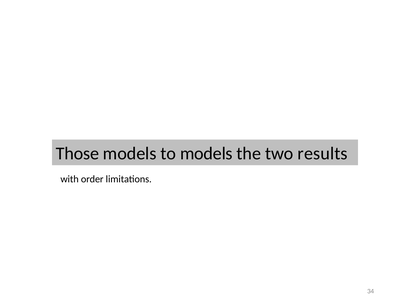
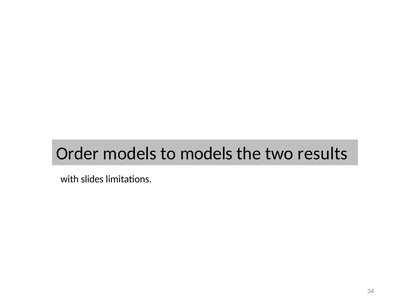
Those: Those -> Order
order: order -> slides
